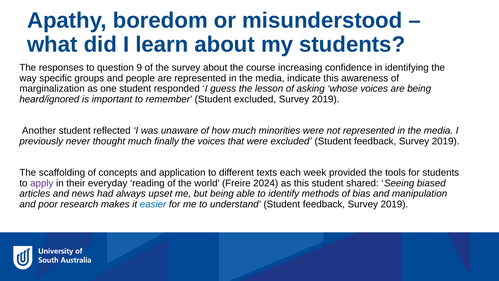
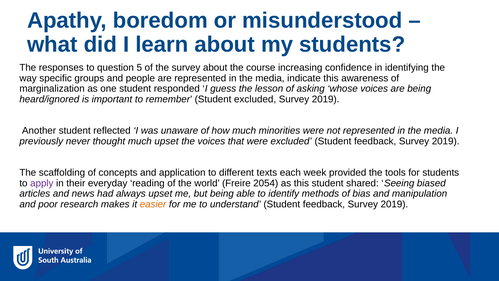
9: 9 -> 5
much finally: finally -> upset
2024: 2024 -> 2054
easier colour: blue -> orange
